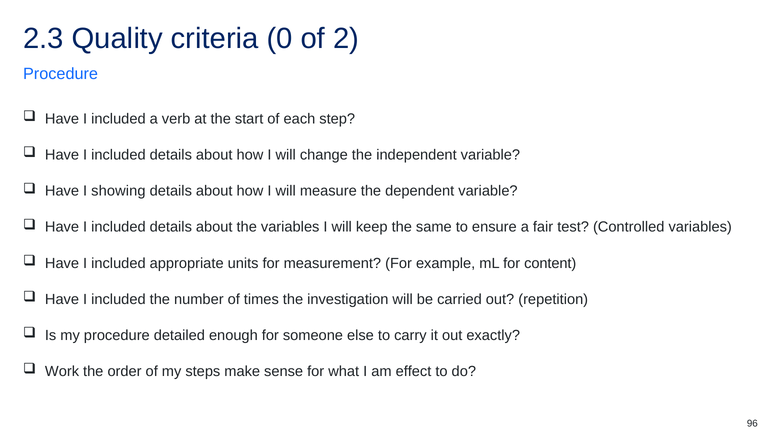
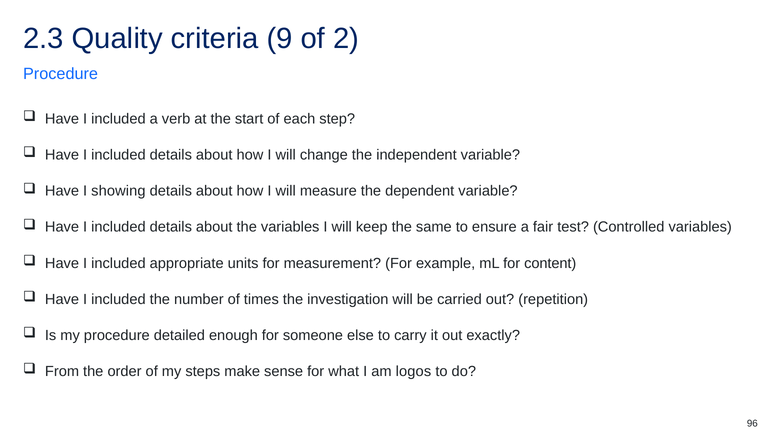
0: 0 -> 9
Work: Work -> From
effect: effect -> logos
